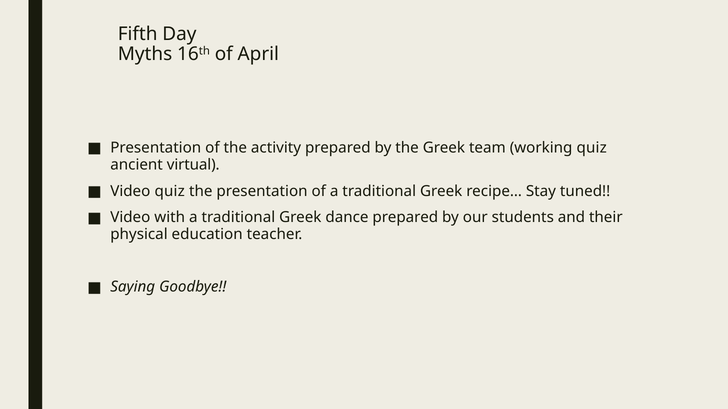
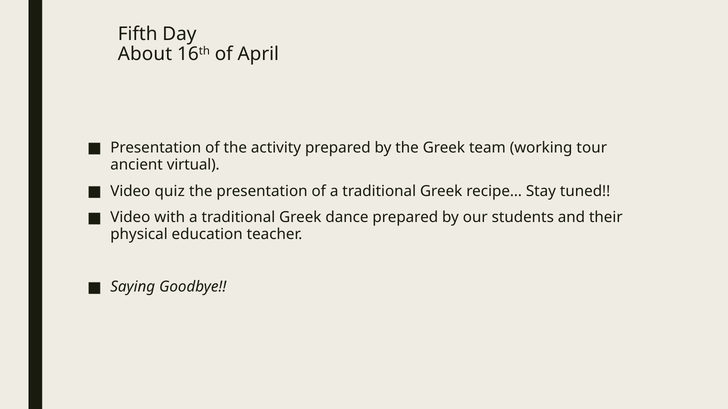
Myths: Myths -> About
working quiz: quiz -> tour
